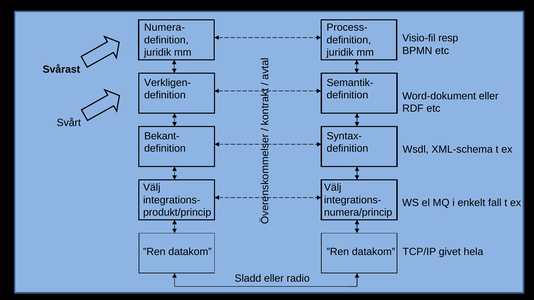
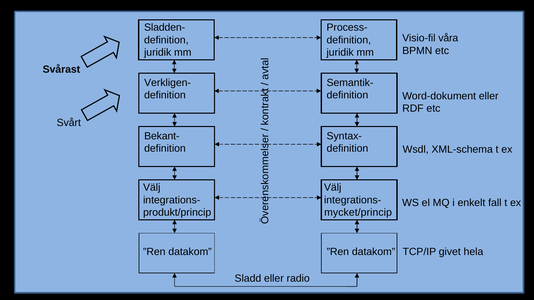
Numera-: Numera- -> Sladden-
resp: resp -> våra
numera/princip: numera/princip -> mycket/princip
